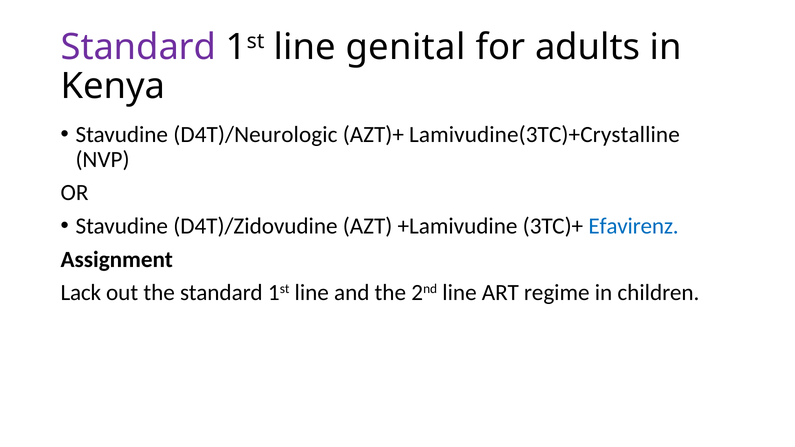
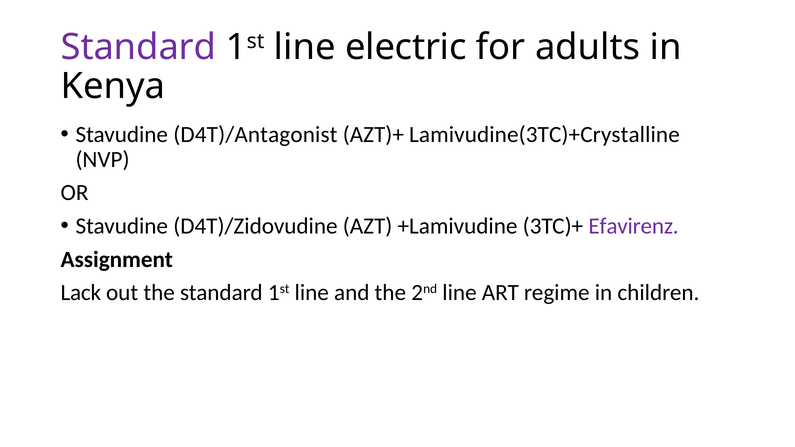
genital: genital -> electric
D4T)/Neurologic: D4T)/Neurologic -> D4T)/Antagonist
Efavirenz colour: blue -> purple
